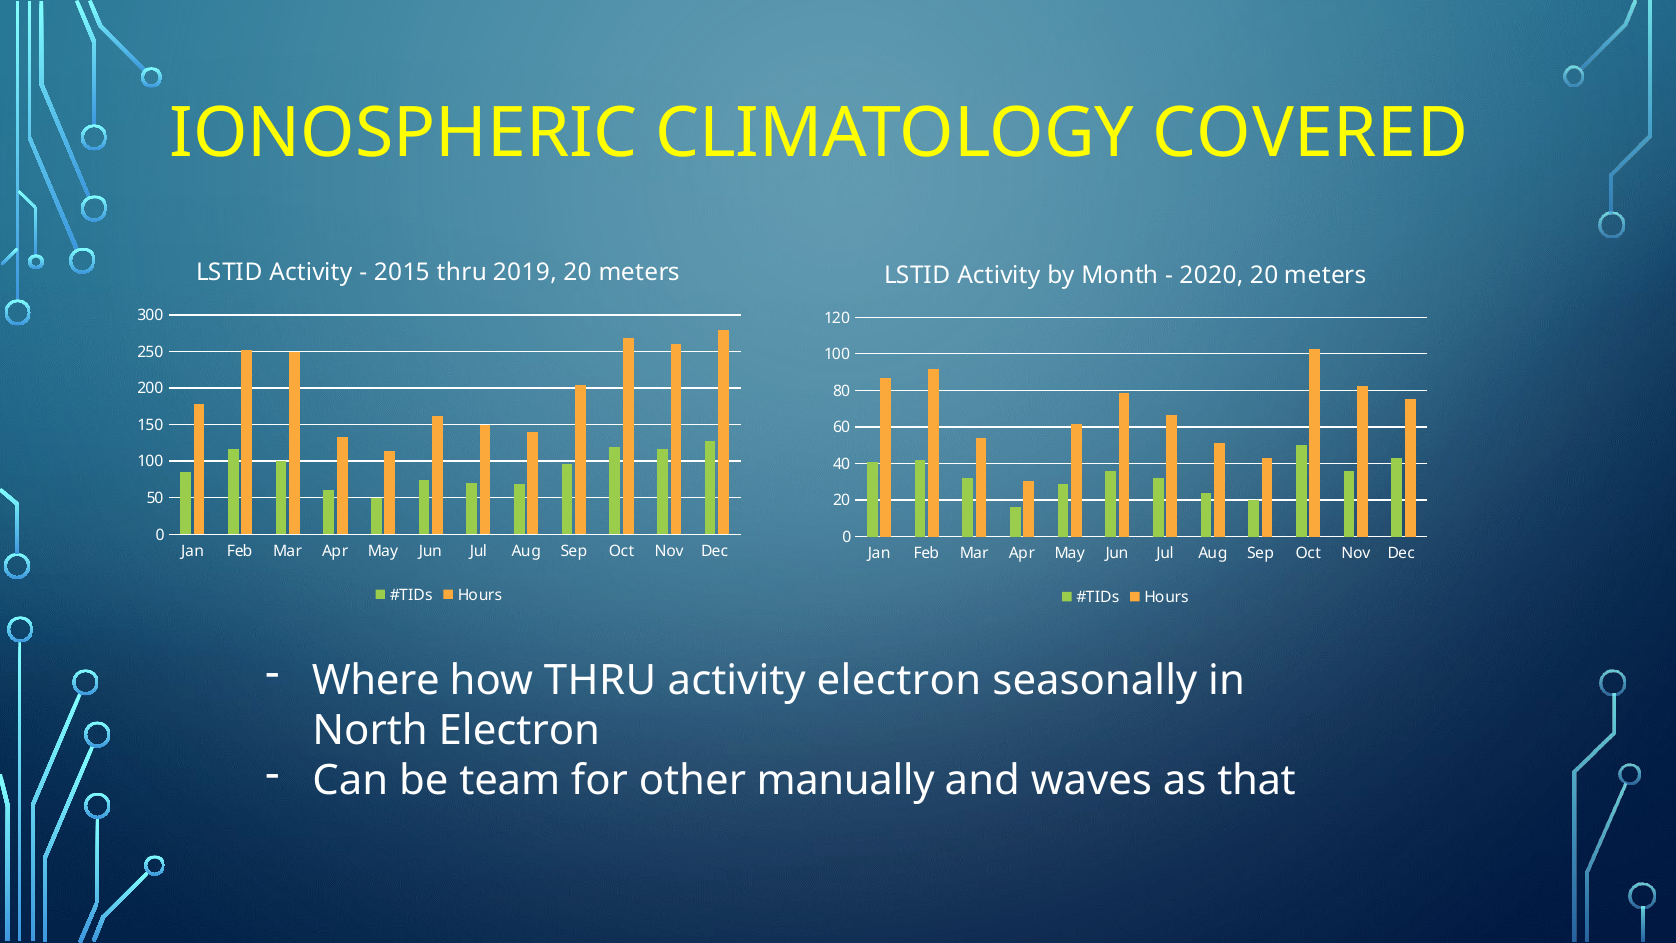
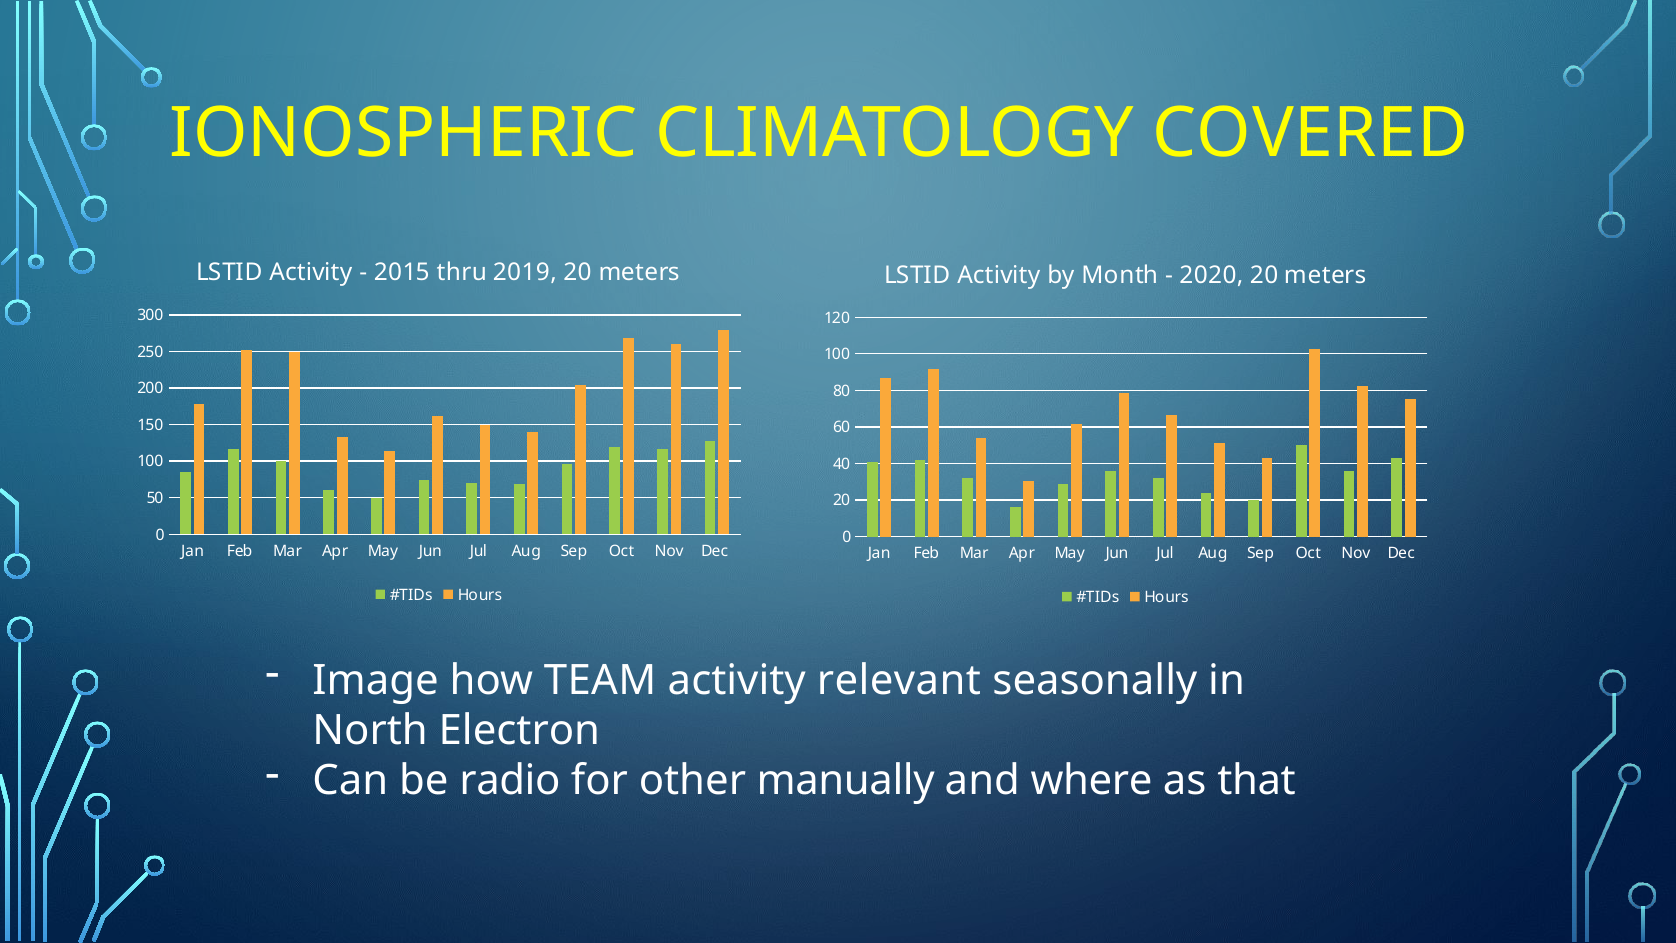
Where: Where -> Image
how THRU: THRU -> TEAM
activity electron: electron -> relevant
team: team -> radio
waves: waves -> where
